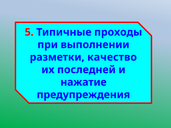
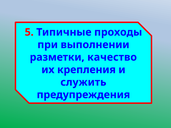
последней: последней -> крепления
нажатие: нажатие -> служить
